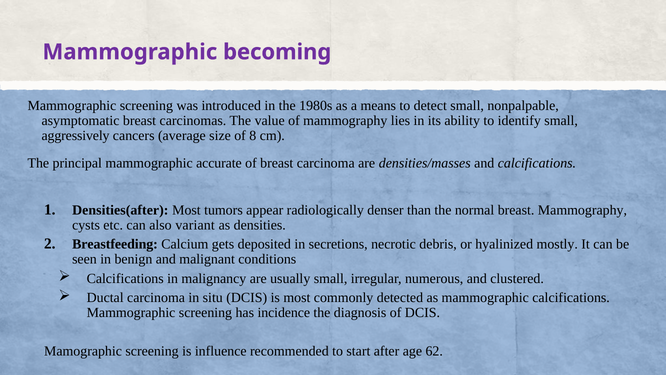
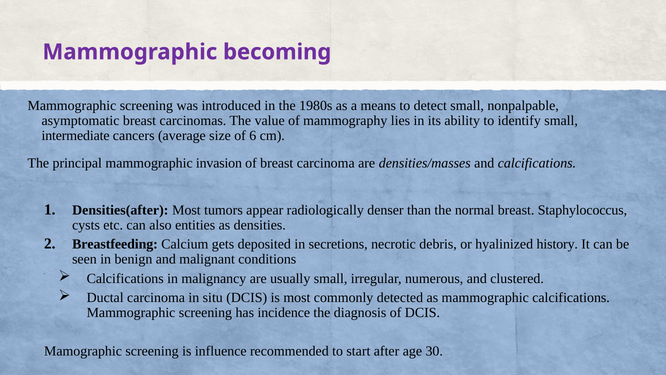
aggressively: aggressively -> intermediate
8: 8 -> 6
accurate: accurate -> invasion
breast Mammography: Mammography -> Staphylococcus
variant: variant -> entities
mostly: mostly -> history
62: 62 -> 30
